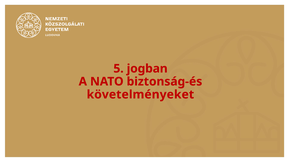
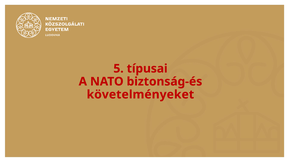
jogban: jogban -> típusai
